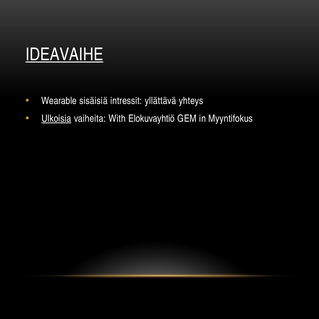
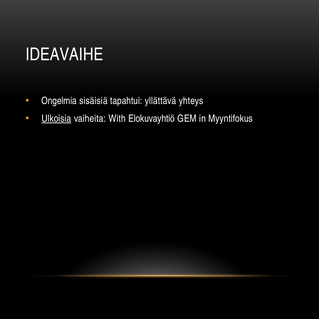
IDEAVAIHE underline: present -> none
Wearable: Wearable -> Ongelmia
intressit: intressit -> tapahtui
